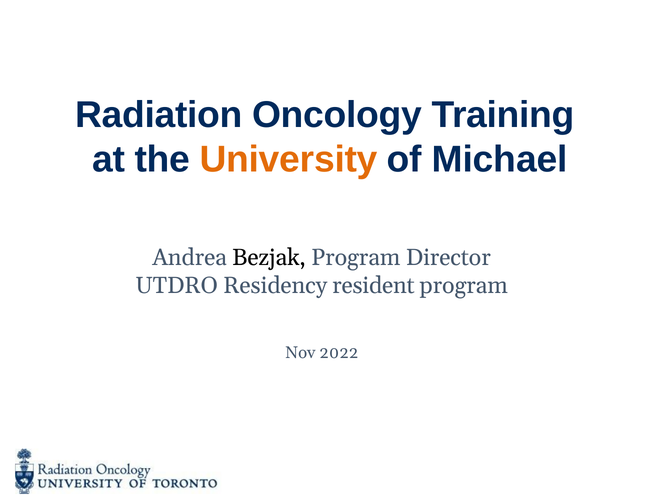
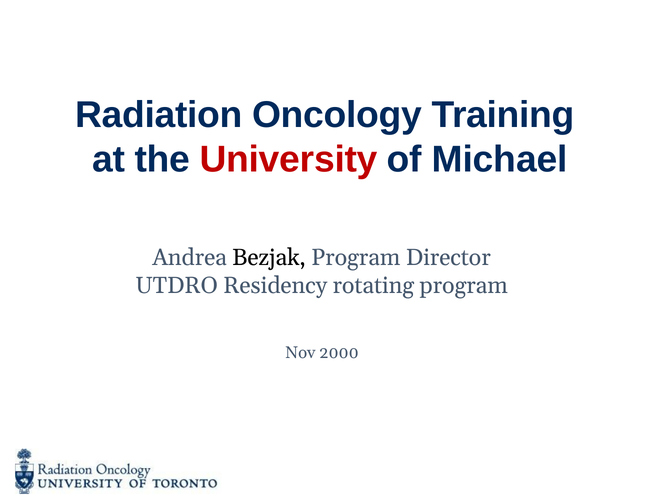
University colour: orange -> red
resident: resident -> rotating
2022: 2022 -> 2000
